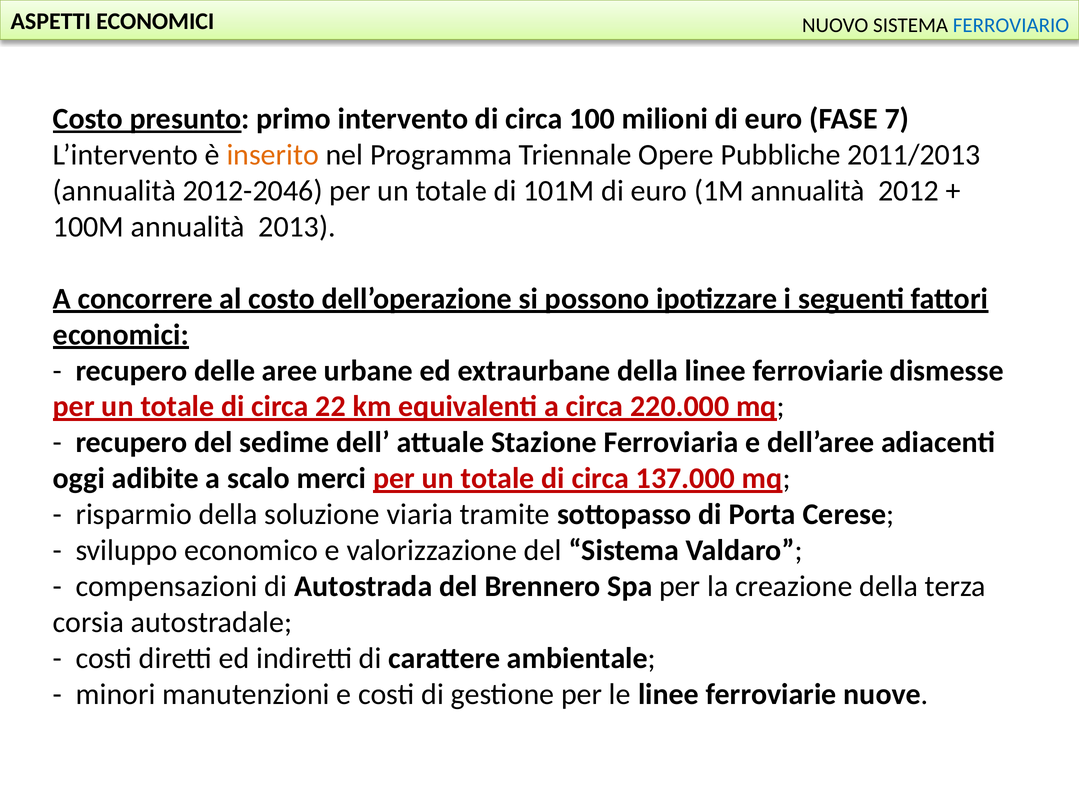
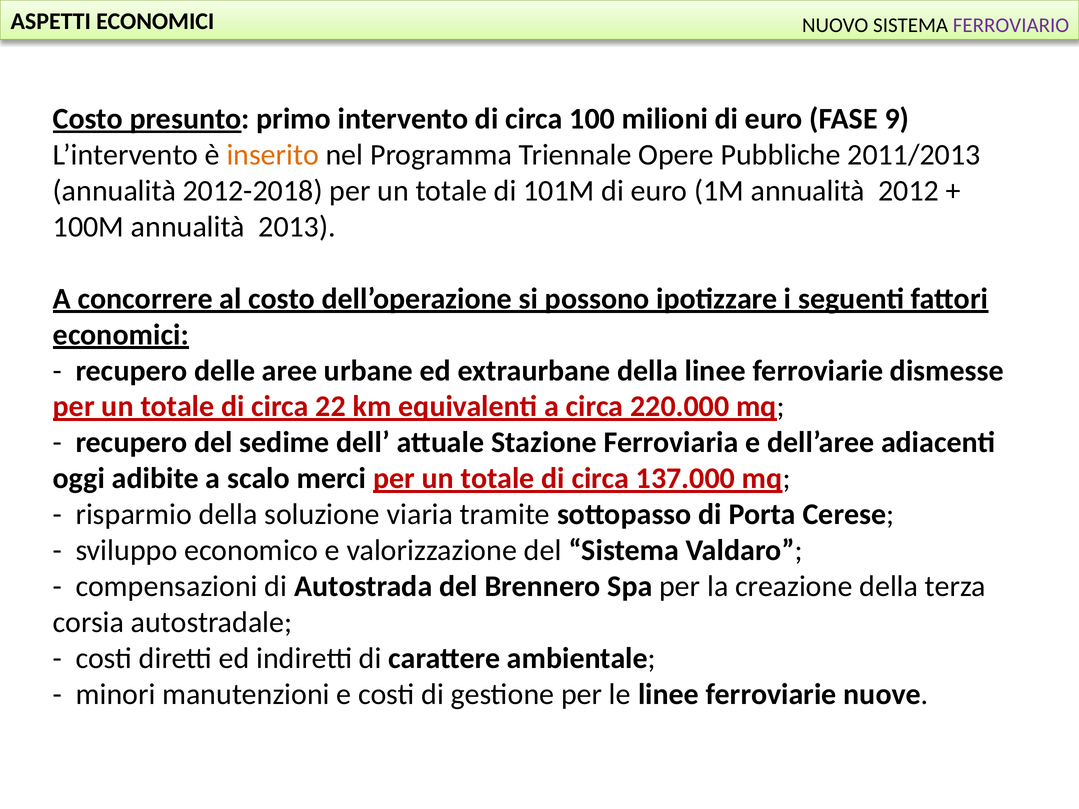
FERROVIARIO colour: blue -> purple
7: 7 -> 9
2012-2046: 2012-2046 -> 2012-2018
